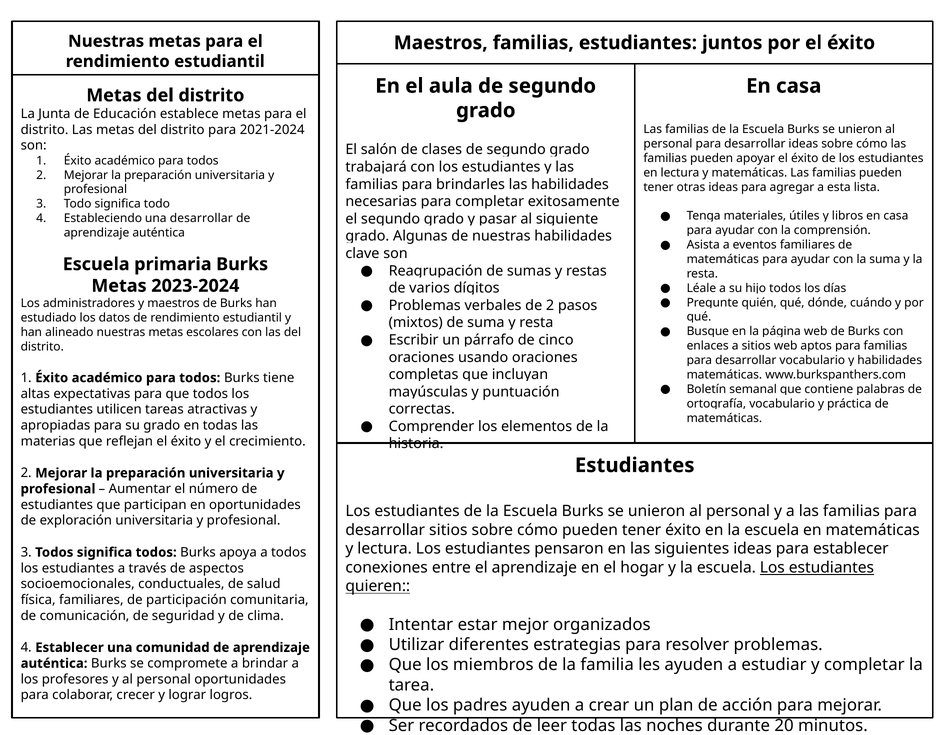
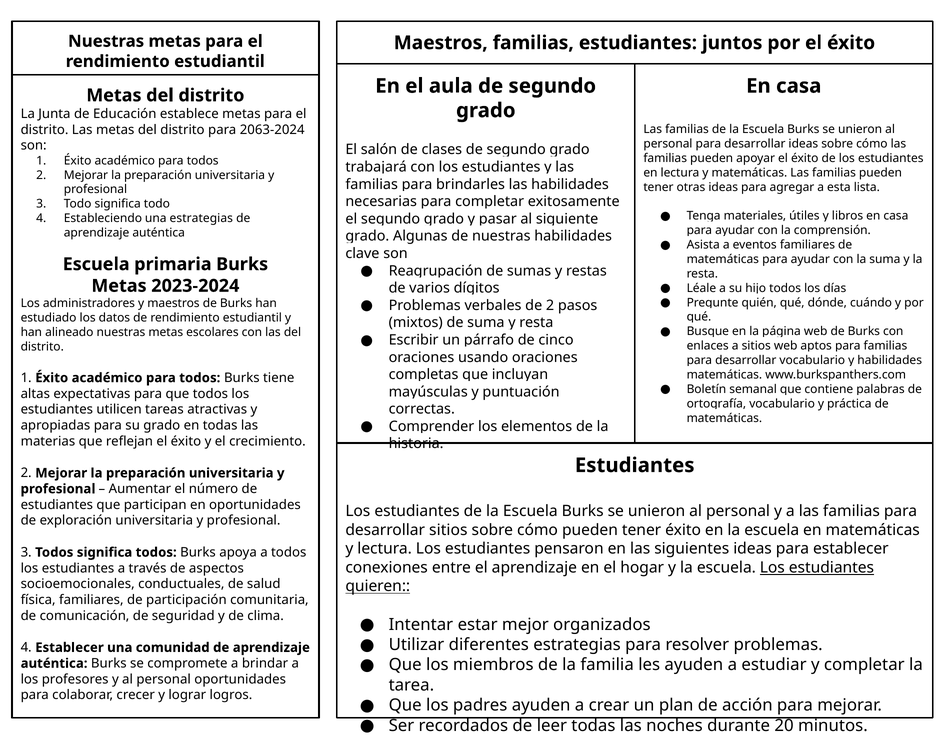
2021-2024: 2021-2024 -> 2063-2024
una desarrollar: desarrollar -> estrategias
